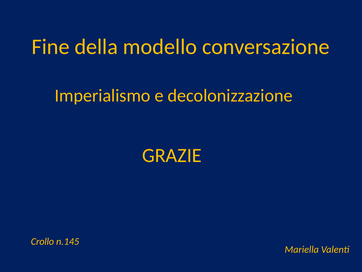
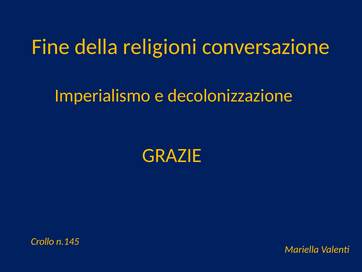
modello: modello -> religioni
